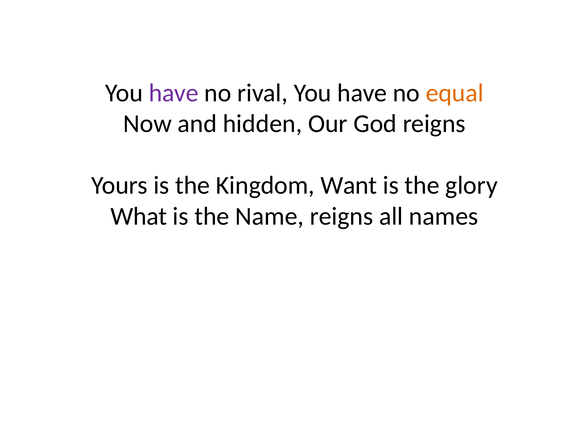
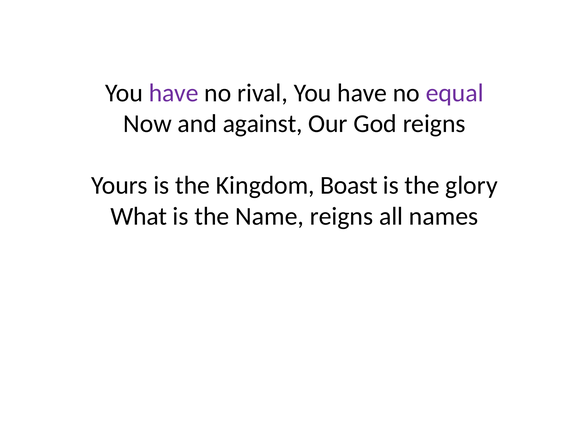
equal colour: orange -> purple
hidden: hidden -> against
Want: Want -> Boast
